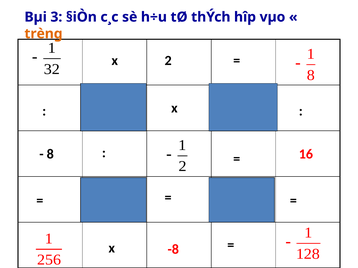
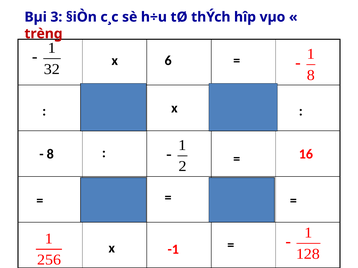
trèng colour: orange -> red
x 2: 2 -> 6
-8: -8 -> -1
